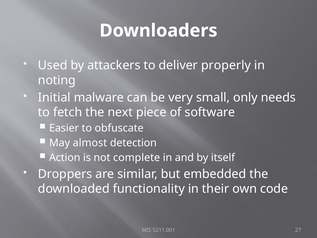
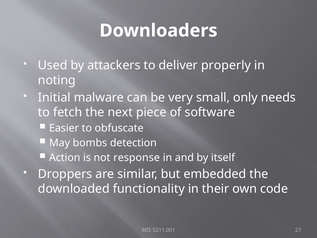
almost: almost -> bombs
complete: complete -> response
